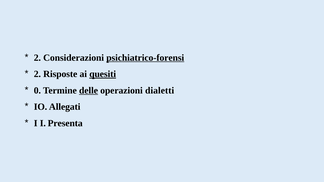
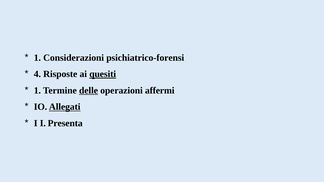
2 at (37, 58): 2 -> 1
psichiatrico-forensi underline: present -> none
2 at (37, 74): 2 -> 4
0 at (37, 91): 0 -> 1
dialetti: dialetti -> affermi
Allegati underline: none -> present
